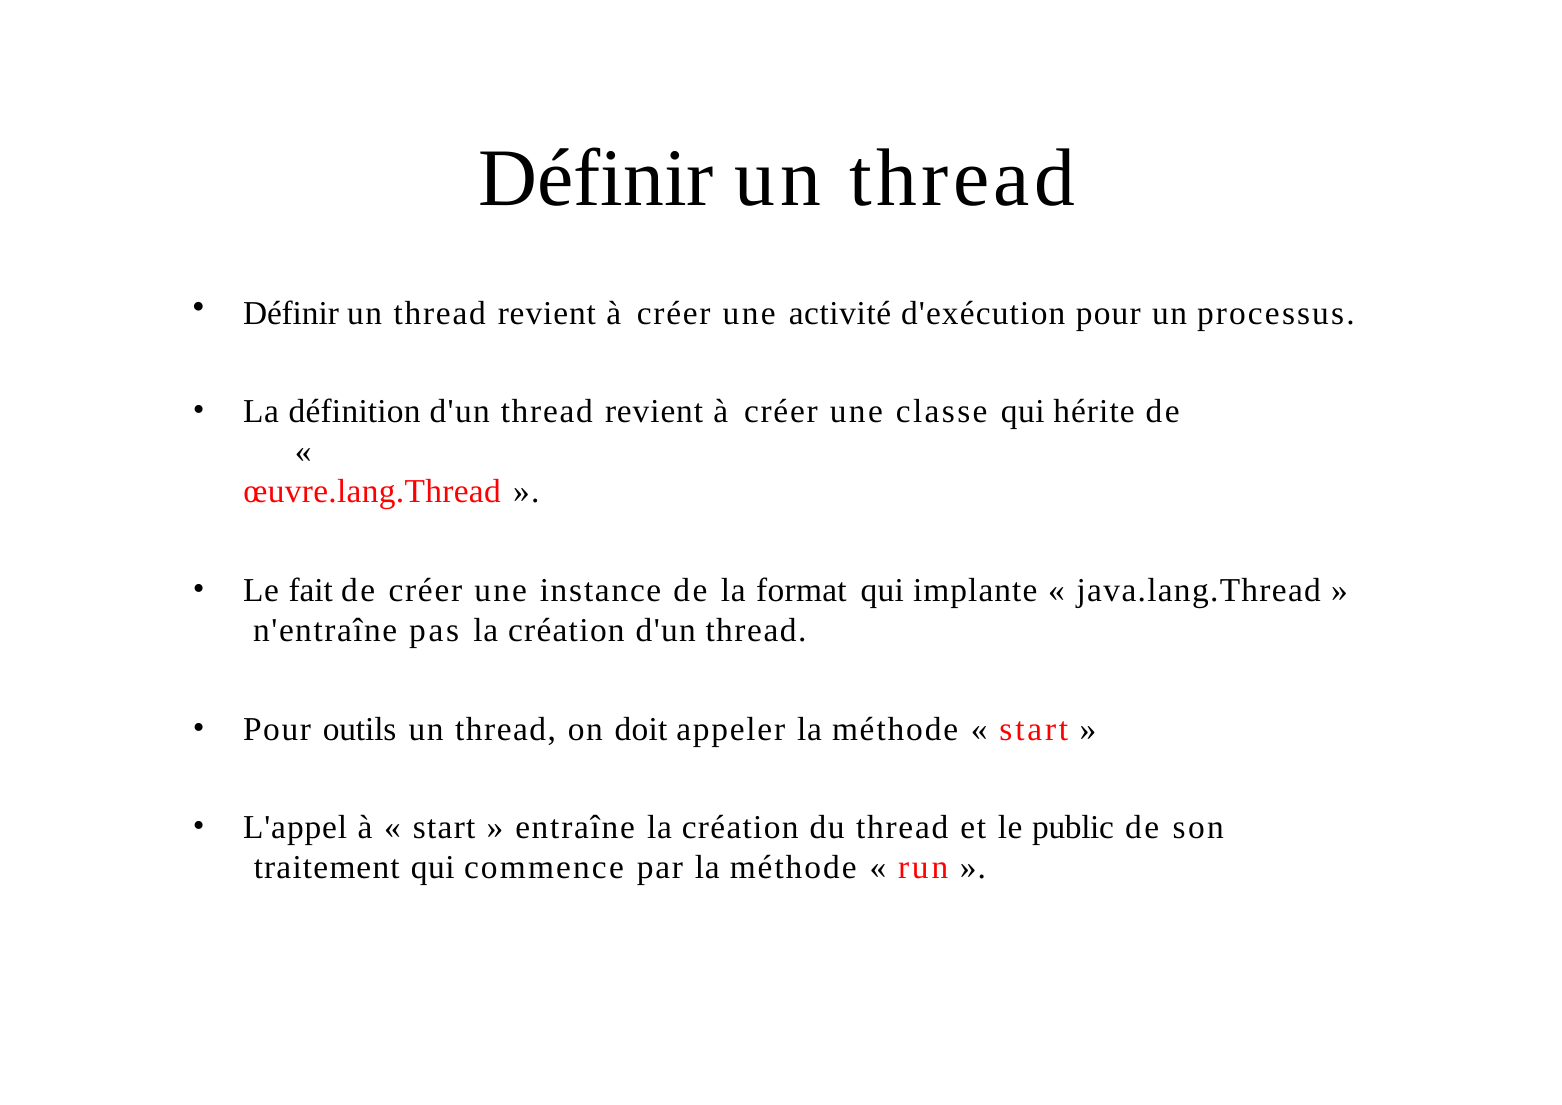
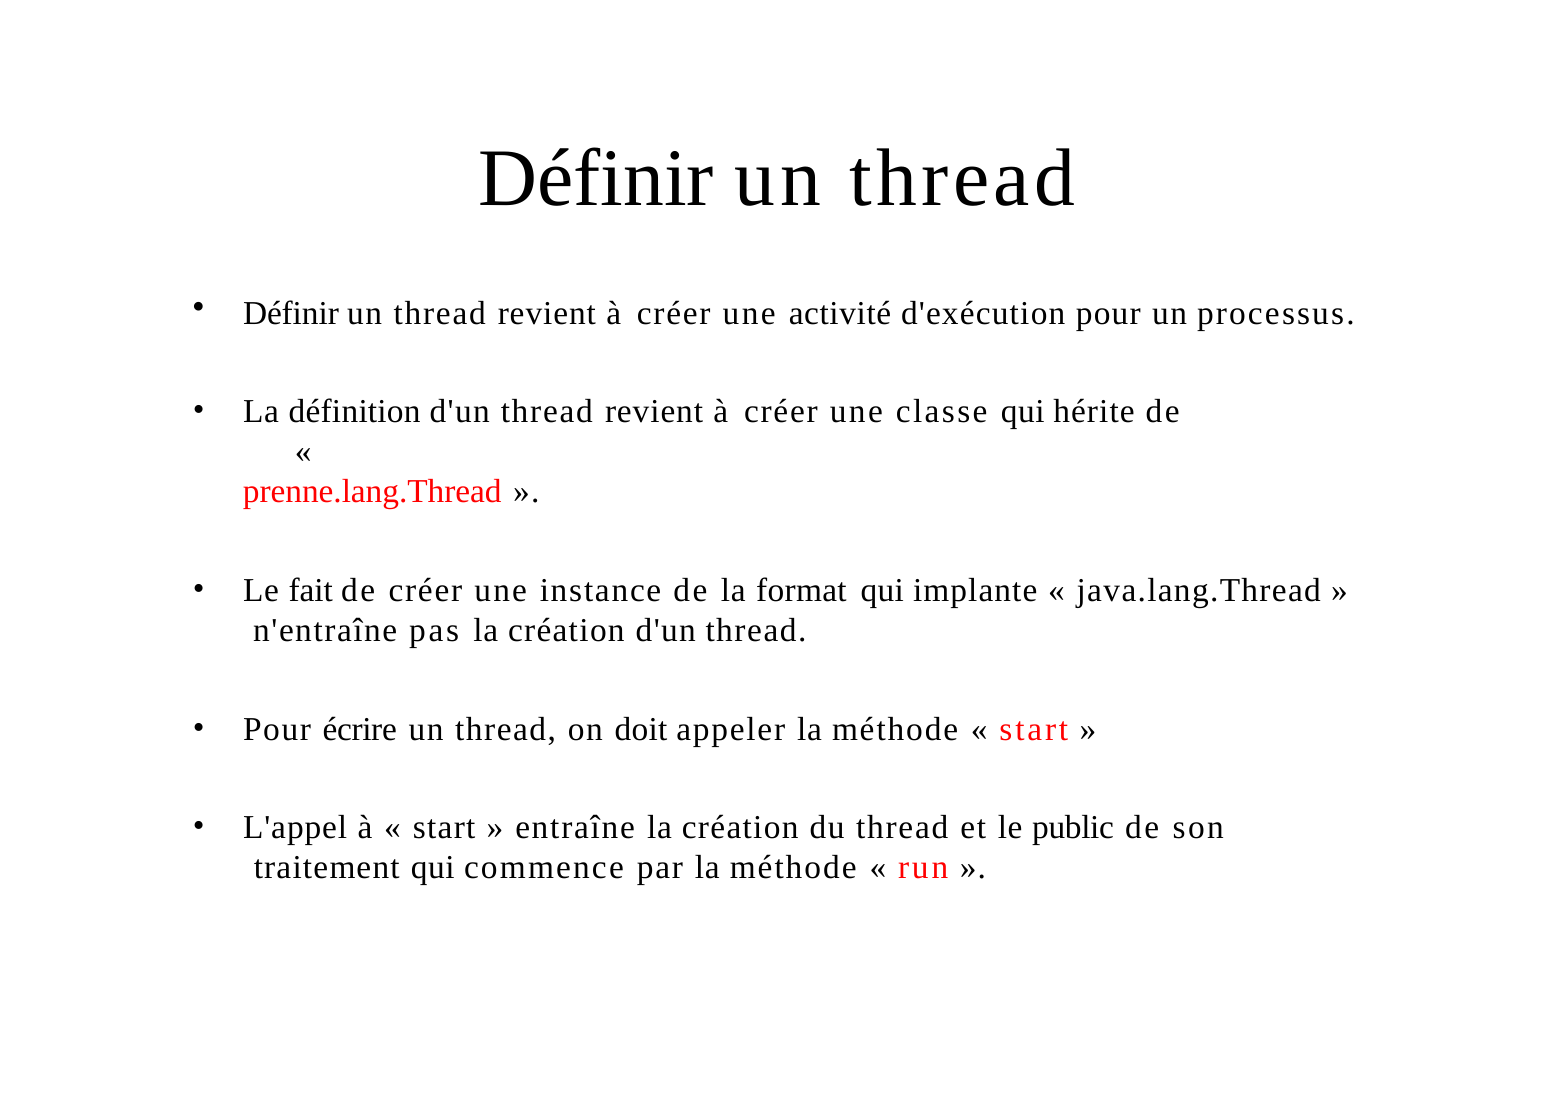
œuvre.lang.Thread: œuvre.lang.Thread -> prenne.lang.Thread
outils: outils -> écrire
